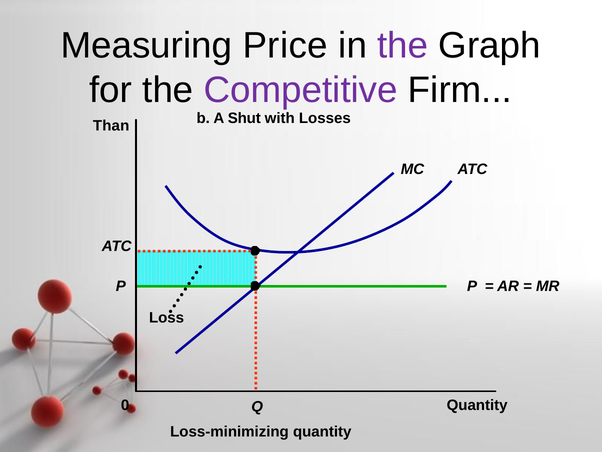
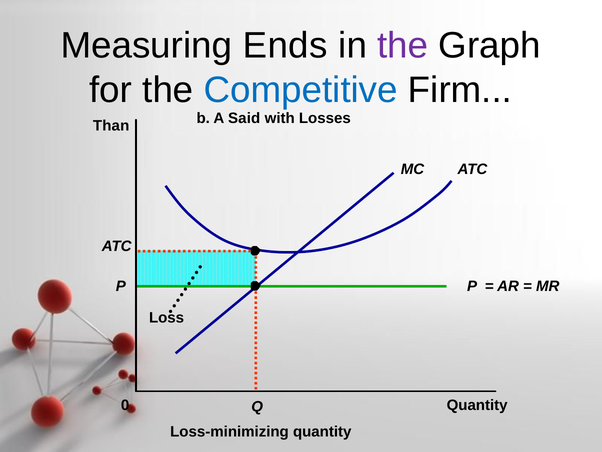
Price: Price -> Ends
Competitive colour: purple -> blue
Shut: Shut -> Said
